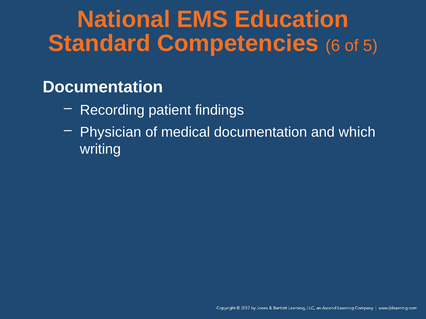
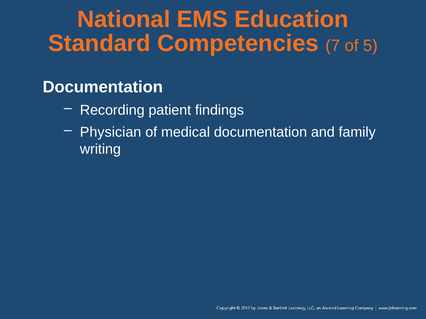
6: 6 -> 7
which: which -> family
